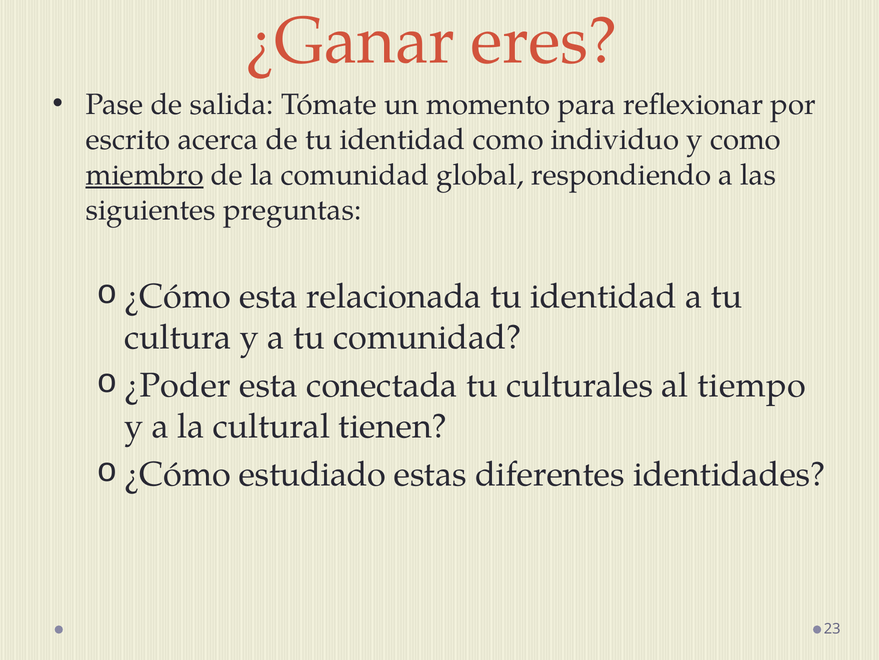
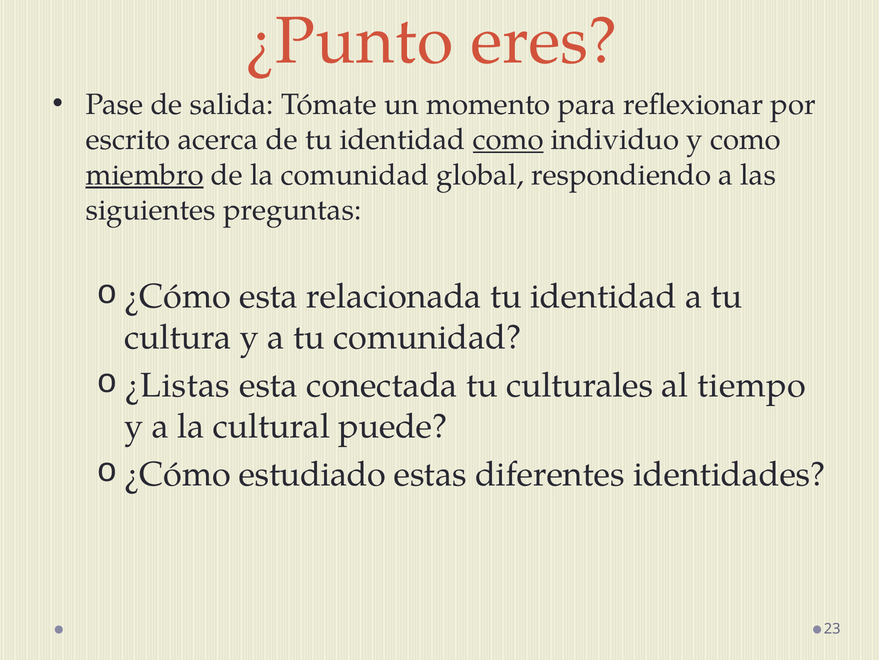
¿Ganar: ¿Ganar -> ¿Punto
como at (508, 139) underline: none -> present
¿Poder: ¿Poder -> ¿Listas
tienen: tienen -> puede
